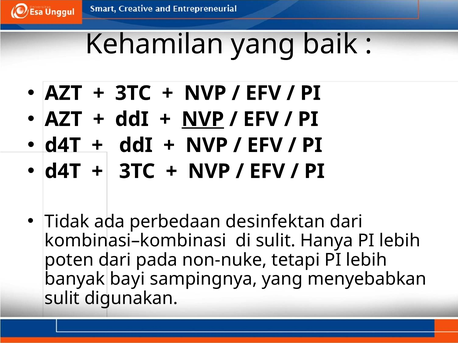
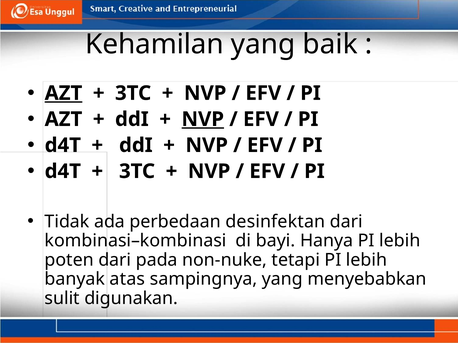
AZT at (63, 93) underline: none -> present
di sulit: sulit -> bayi
bayi: bayi -> atas
